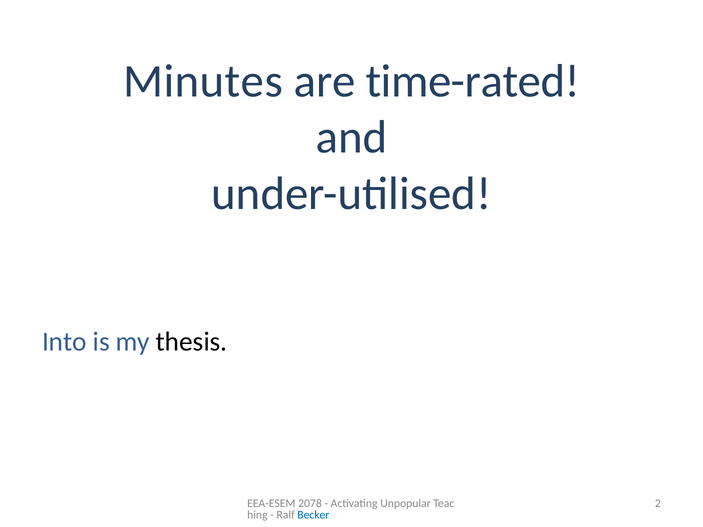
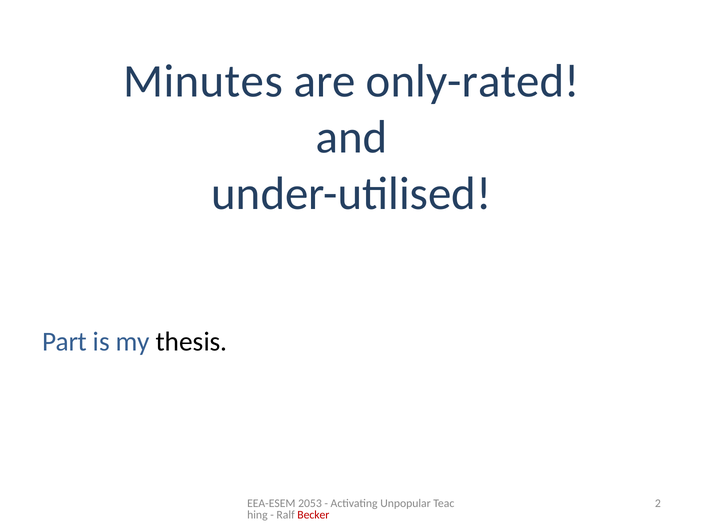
time-rated: time-rated -> only-rated
Into: Into -> Part
2078: 2078 -> 2053
Becker colour: blue -> red
